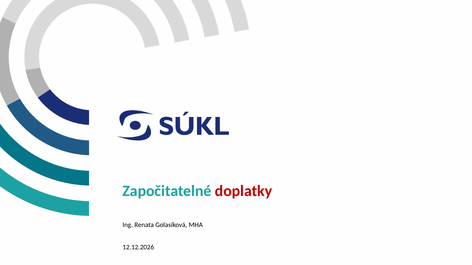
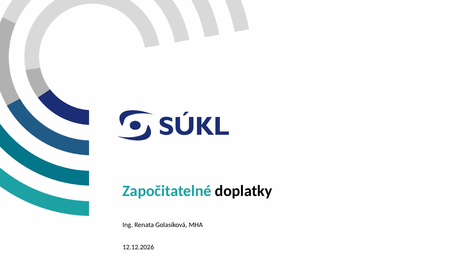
doplatky colour: red -> black
